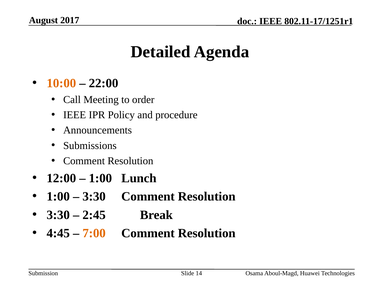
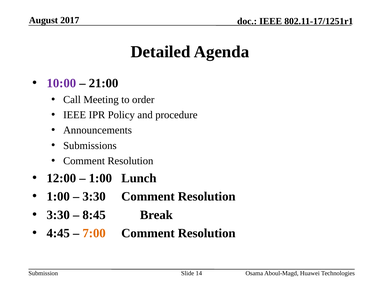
10:00 colour: orange -> purple
22:00: 22:00 -> 21:00
2:45: 2:45 -> 8:45
